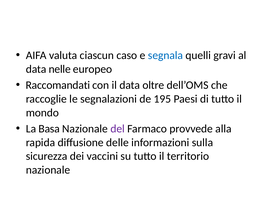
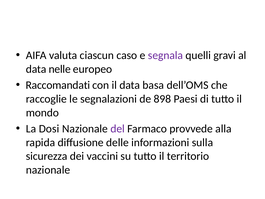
segnala colour: blue -> purple
oltre: oltre -> basa
195: 195 -> 898
Basa: Basa -> Dosi
